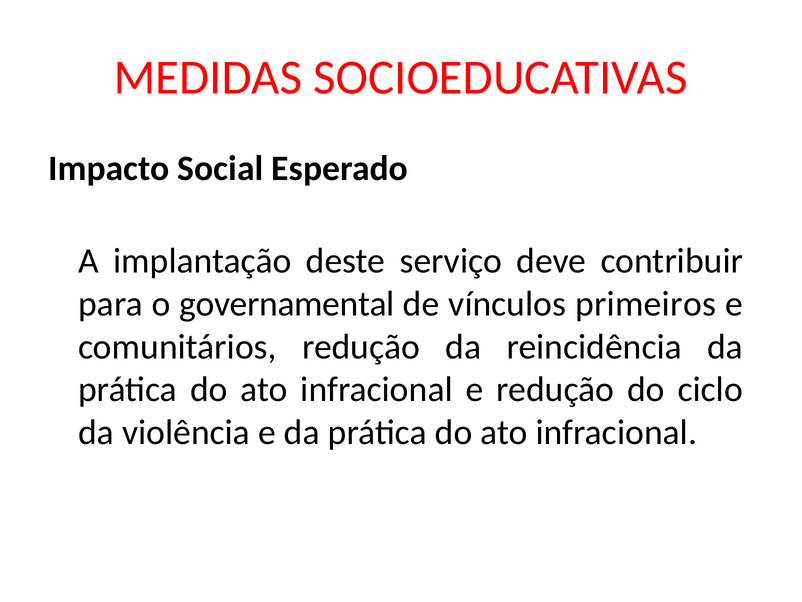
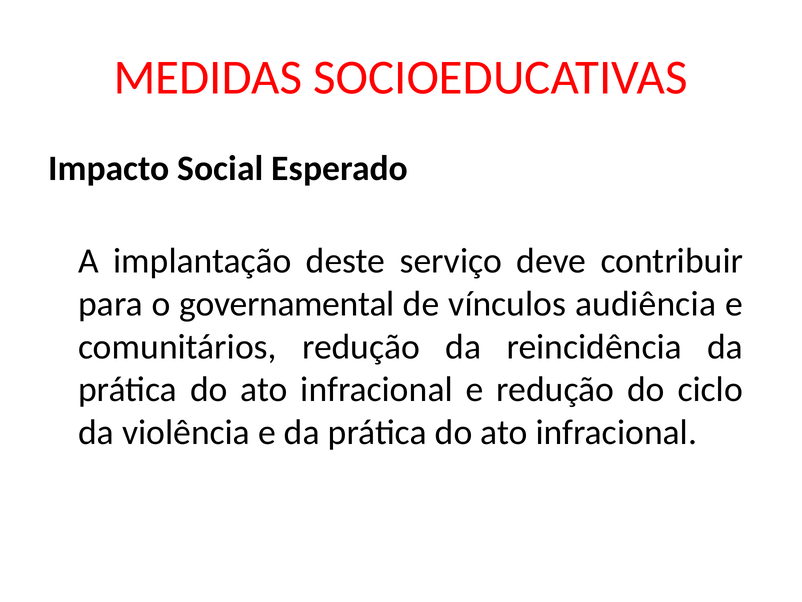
primeiros: primeiros -> audiência
